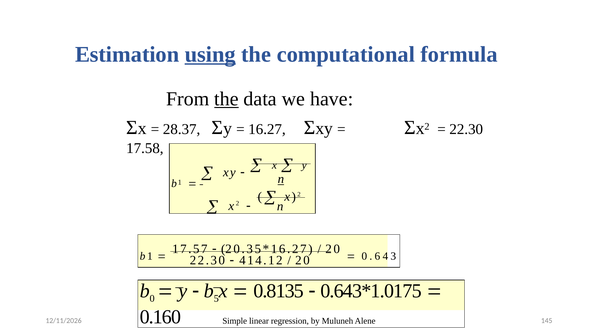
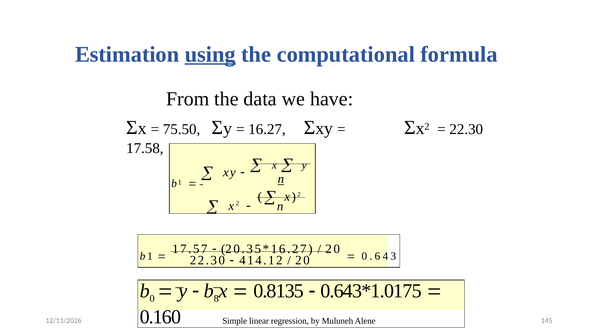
the at (226, 99) underline: present -> none
28.37: 28.37 -> 75.50
5: 5 -> 8
